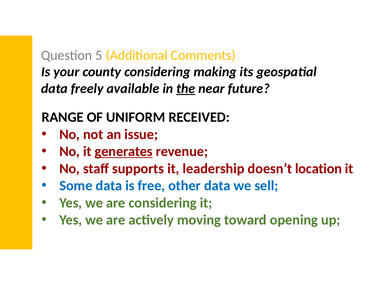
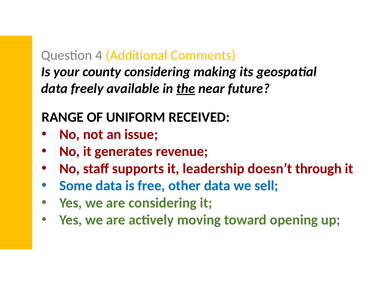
5: 5 -> 4
generates underline: present -> none
location: location -> through
